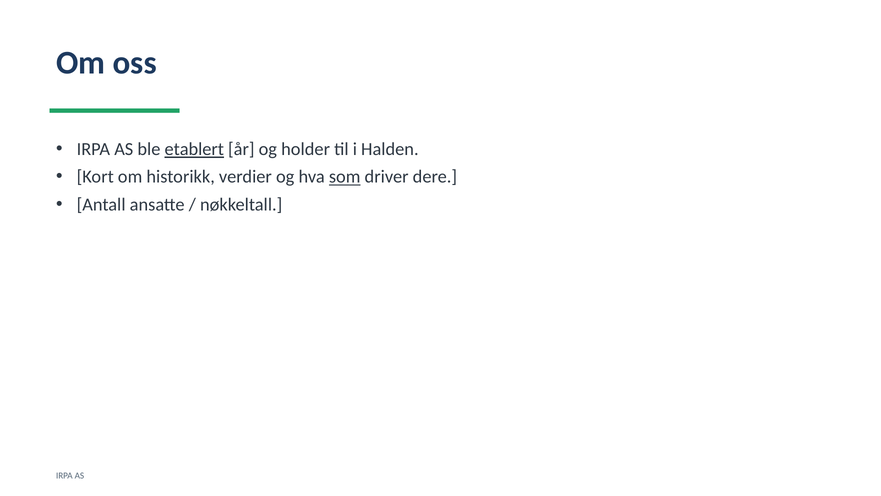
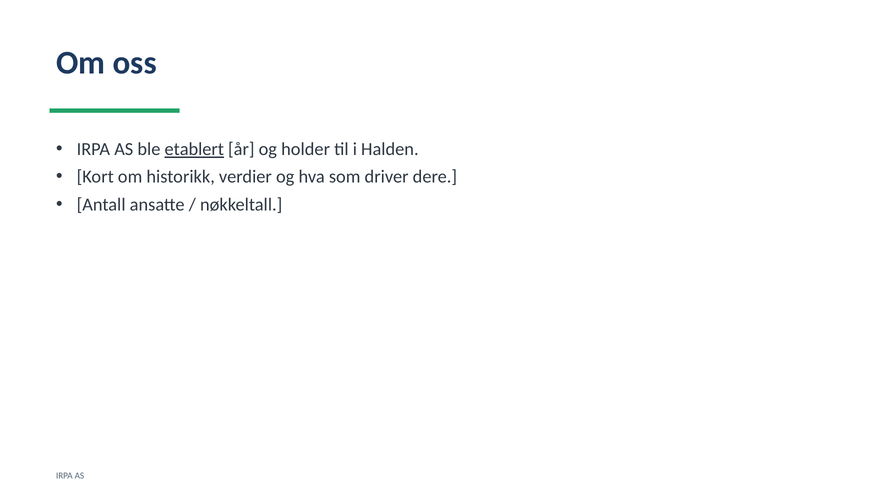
som underline: present -> none
